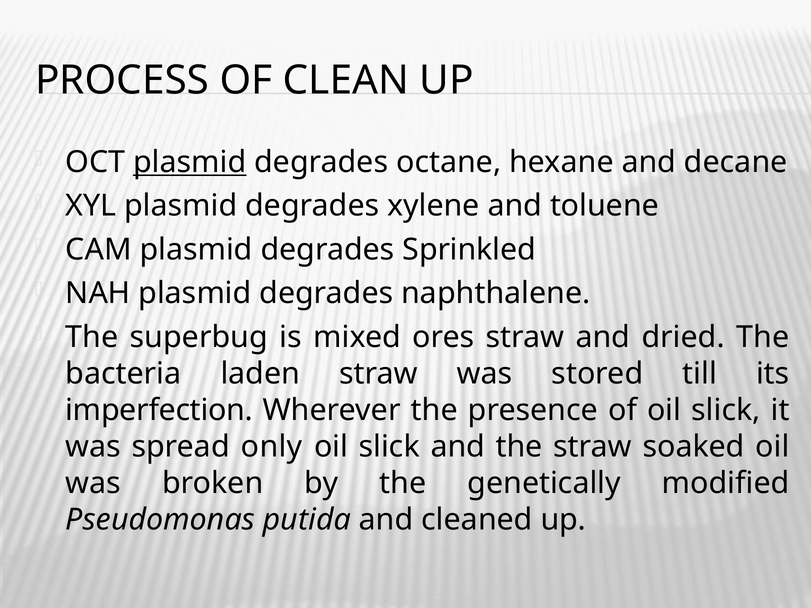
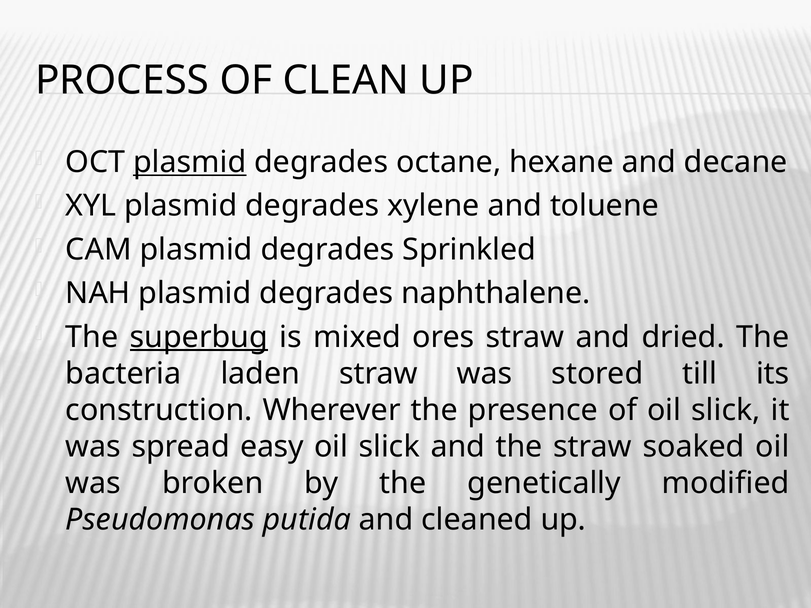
superbug underline: none -> present
imperfection: imperfection -> construction
only: only -> easy
